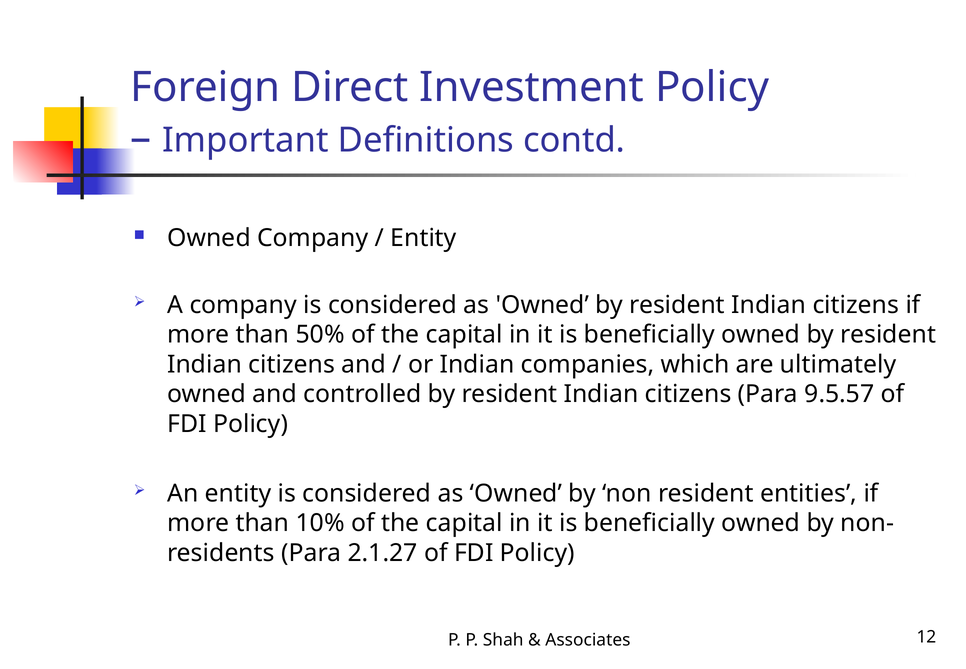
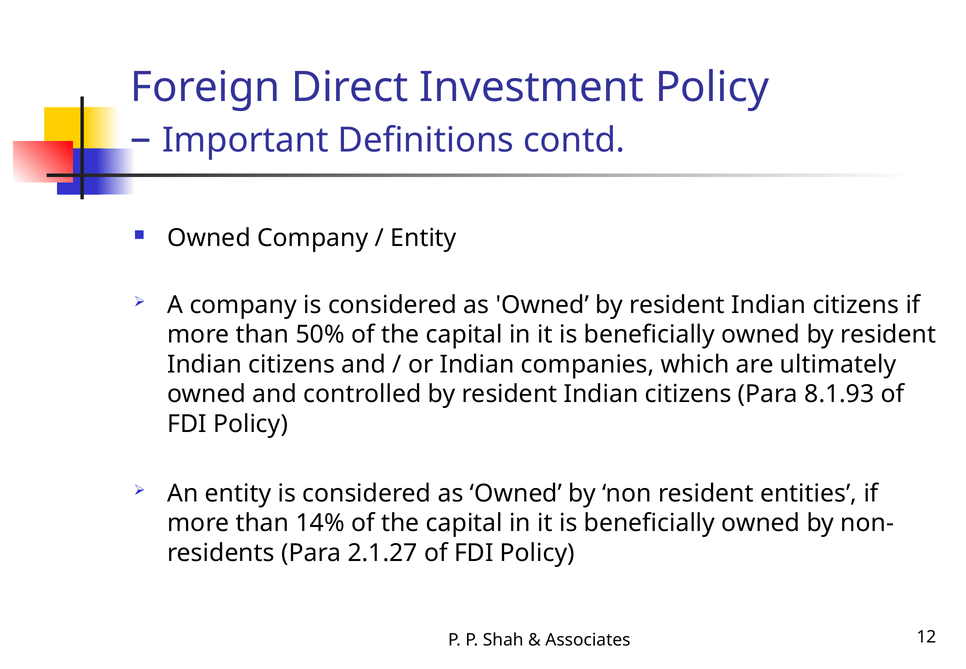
9.5.57: 9.5.57 -> 8.1.93
10%: 10% -> 14%
